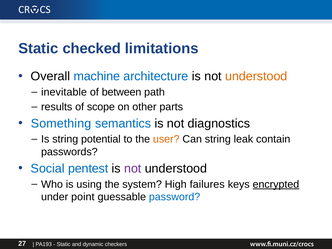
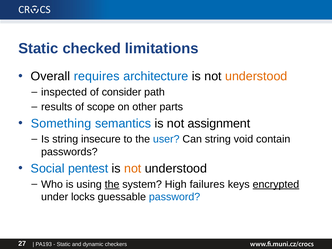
machine: machine -> requires
inevitable: inevitable -> inspected
between: between -> consider
diagnostics: diagnostics -> assignment
potential: potential -> insecure
user colour: orange -> blue
leak: leak -> void
not at (133, 168) colour: purple -> orange
the at (112, 184) underline: none -> present
point: point -> locks
